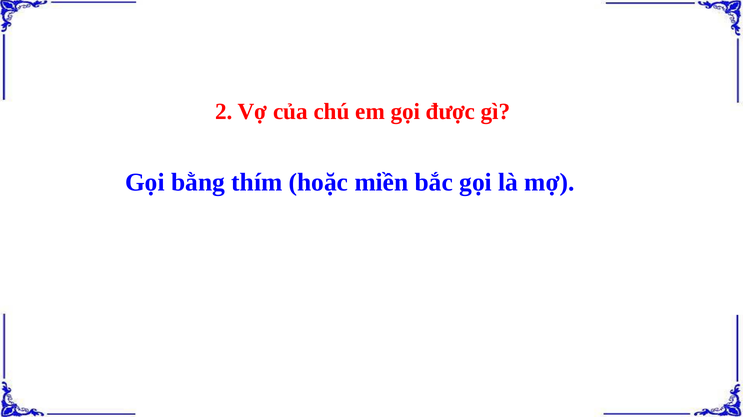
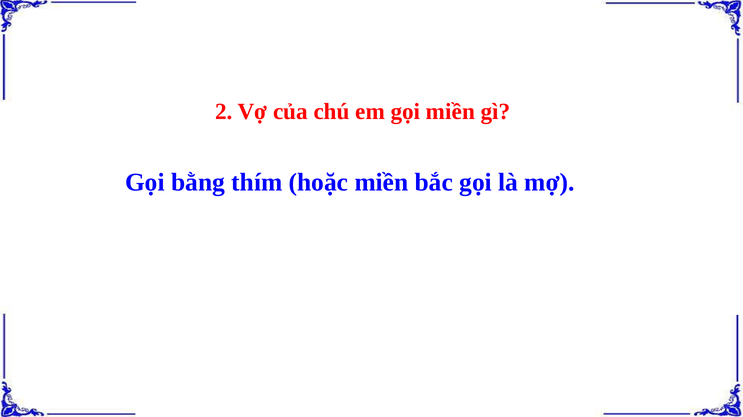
gọi được: được -> miền
